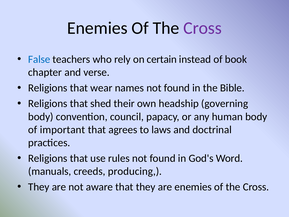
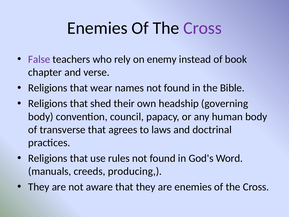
False colour: blue -> purple
certain: certain -> enemy
important: important -> transverse
